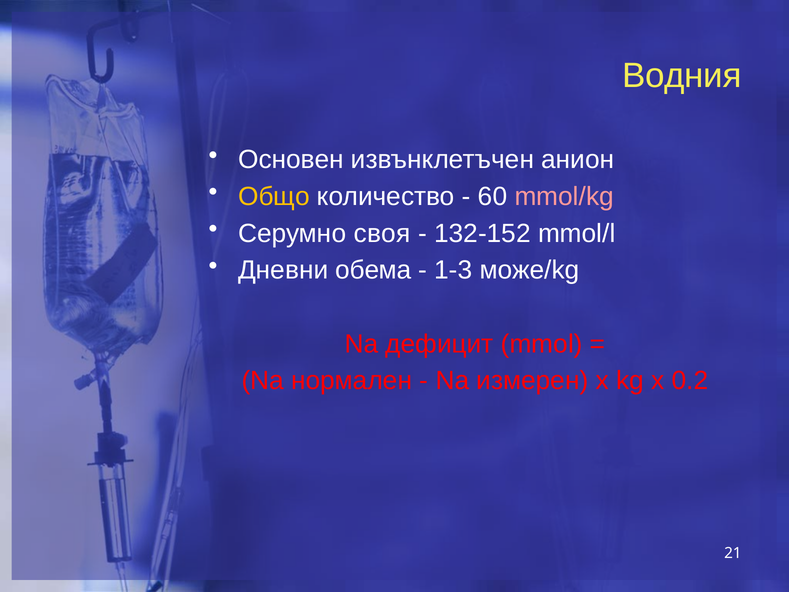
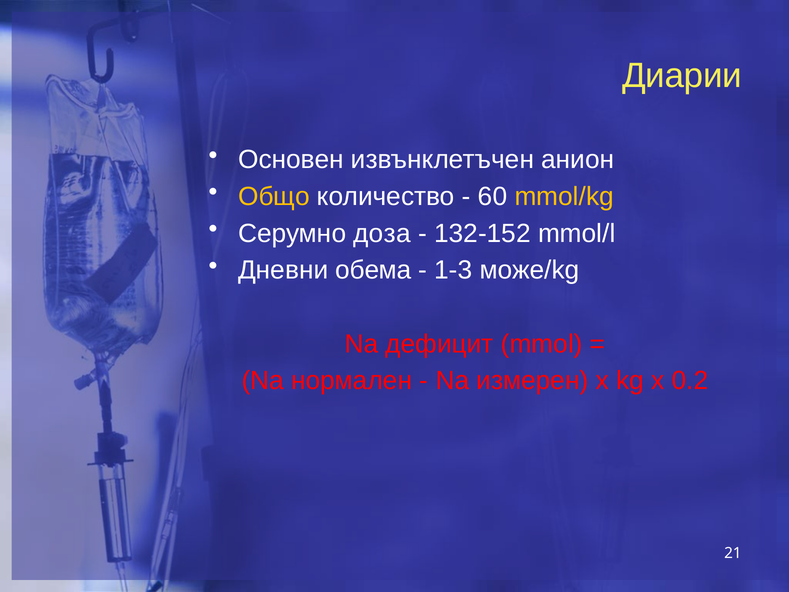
Водния: Водния -> Диарии
mmol/kg colour: pink -> yellow
своя: своя -> доза
